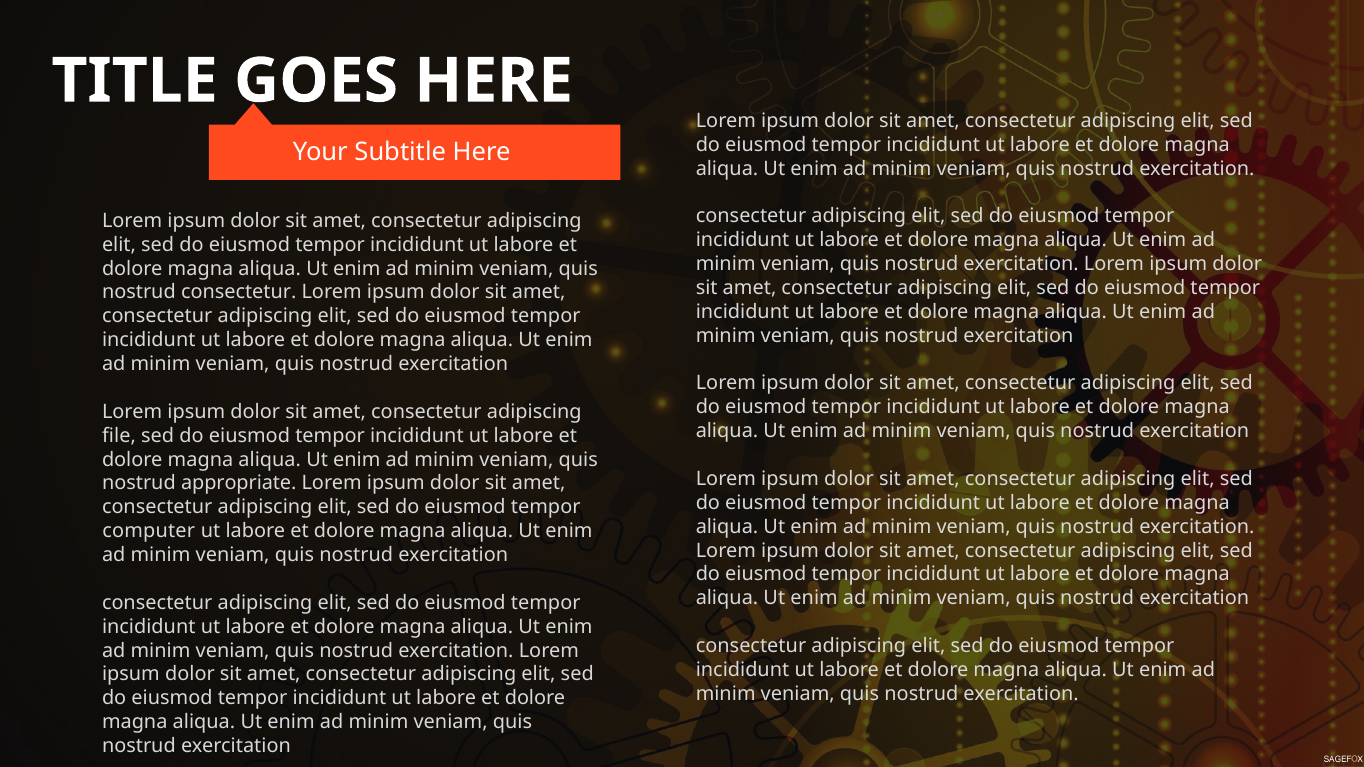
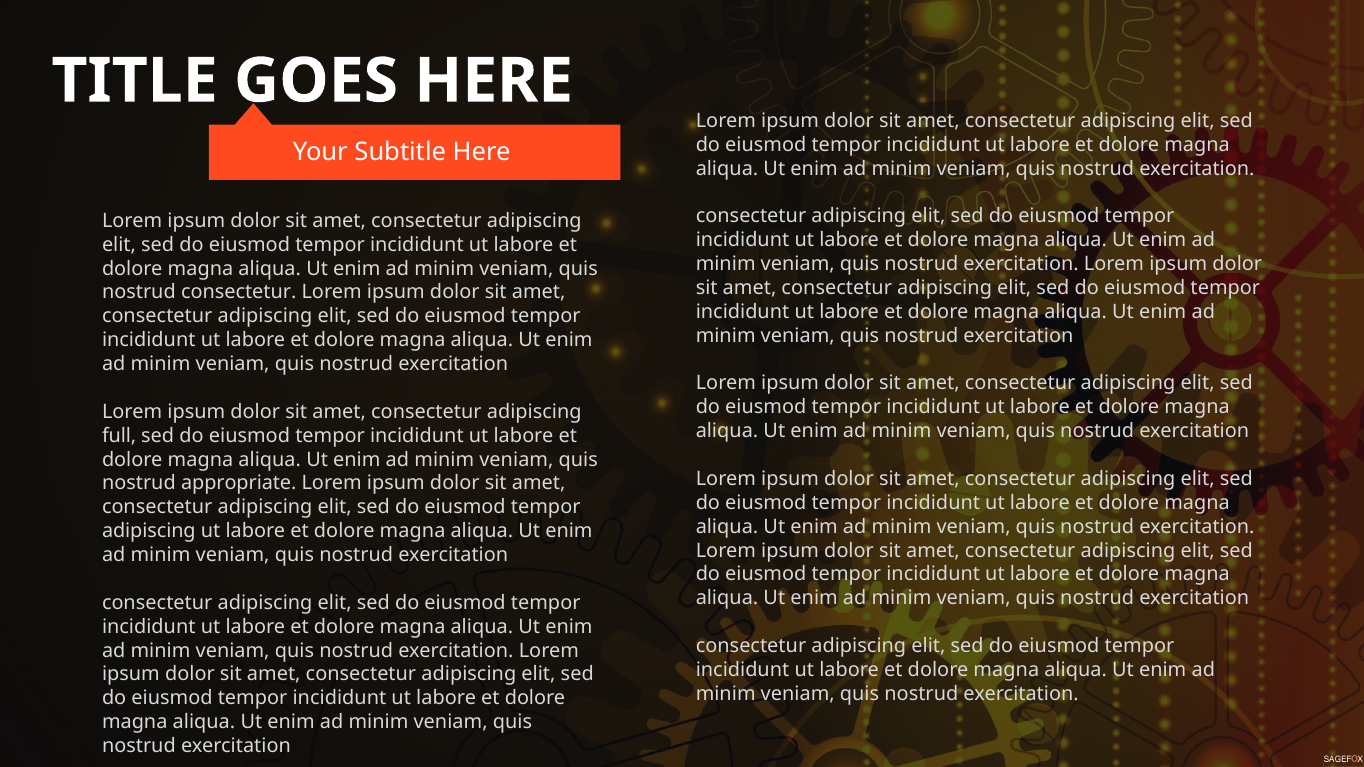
file: file -> full
computer at (149, 531): computer -> adipiscing
